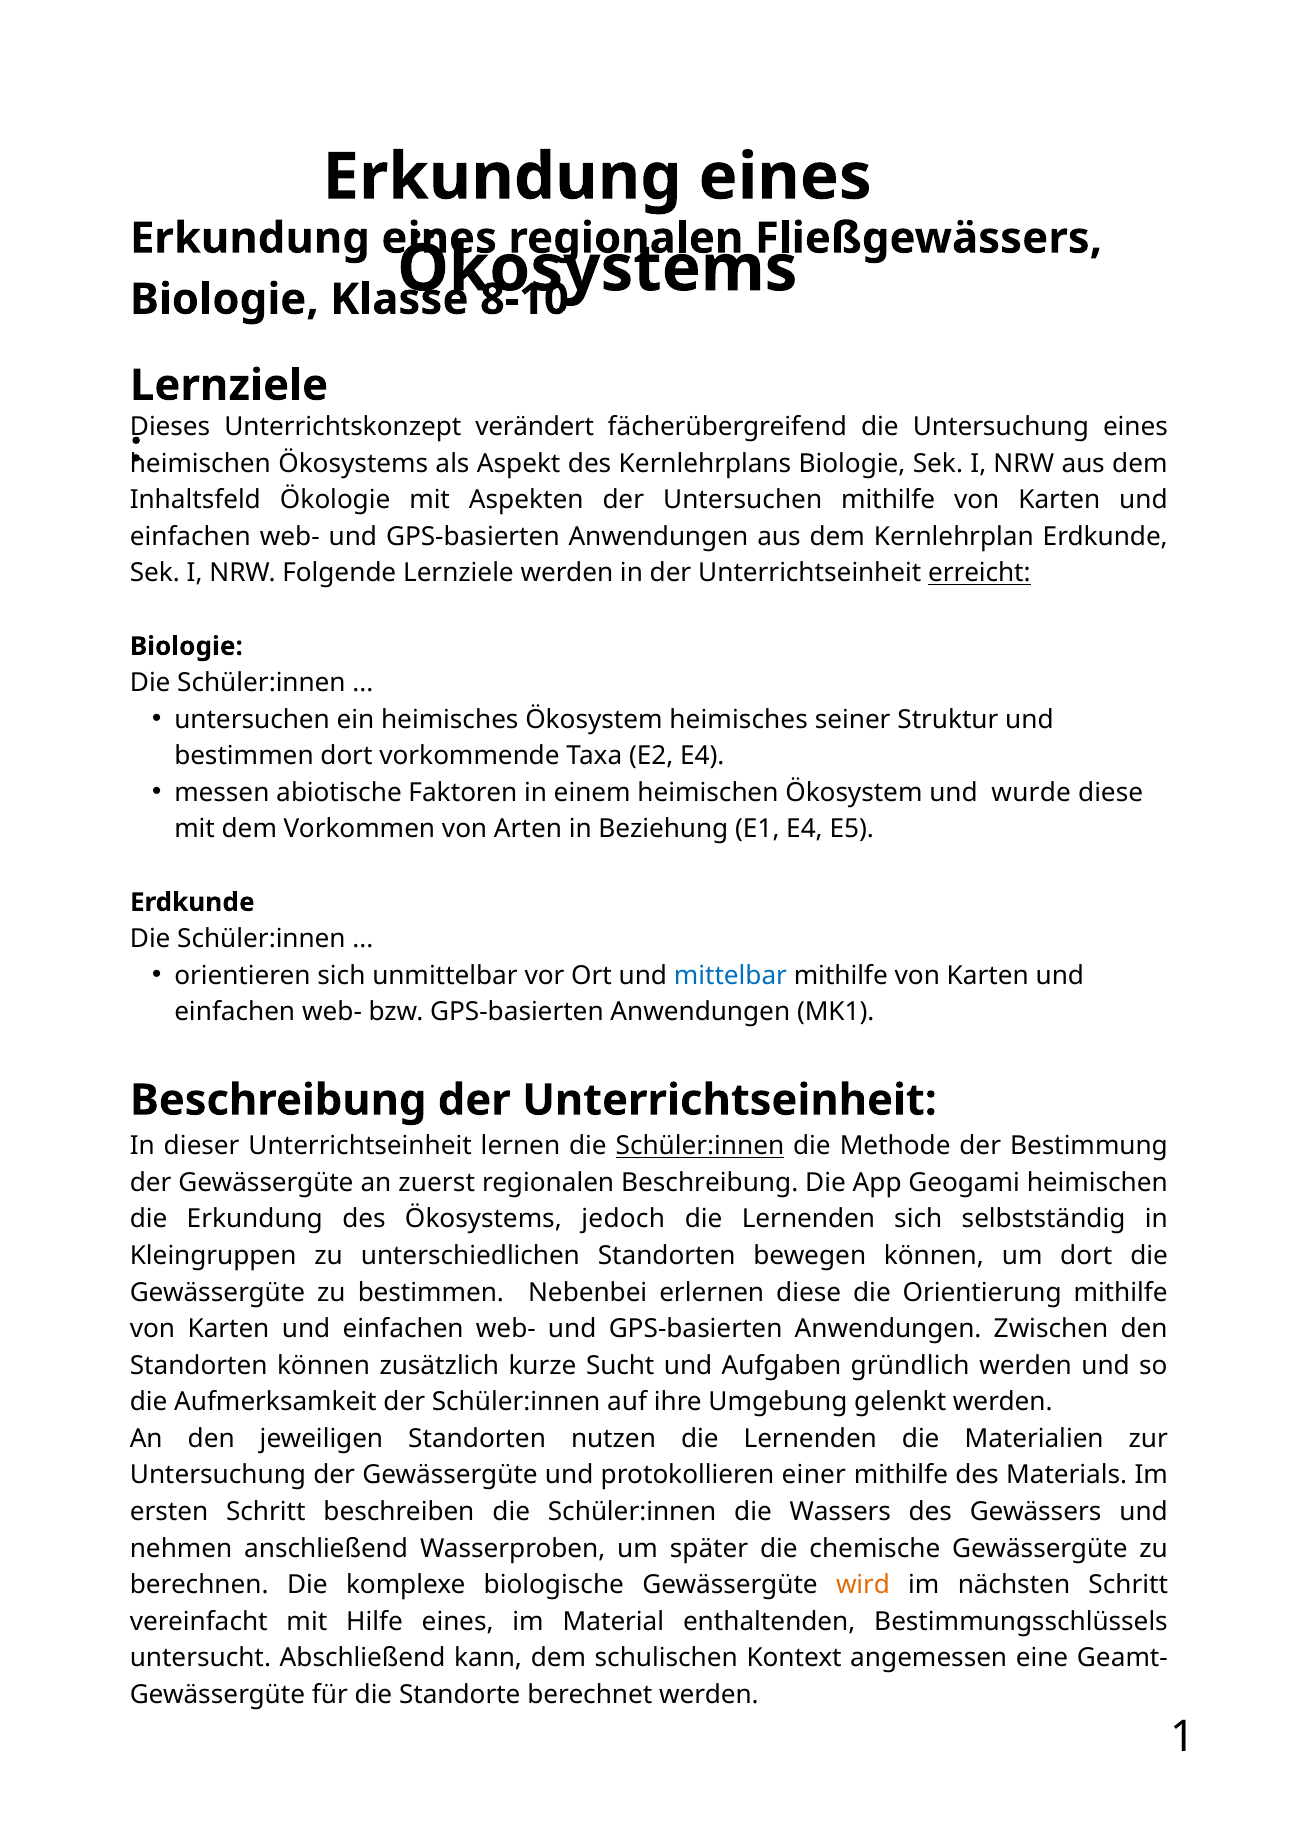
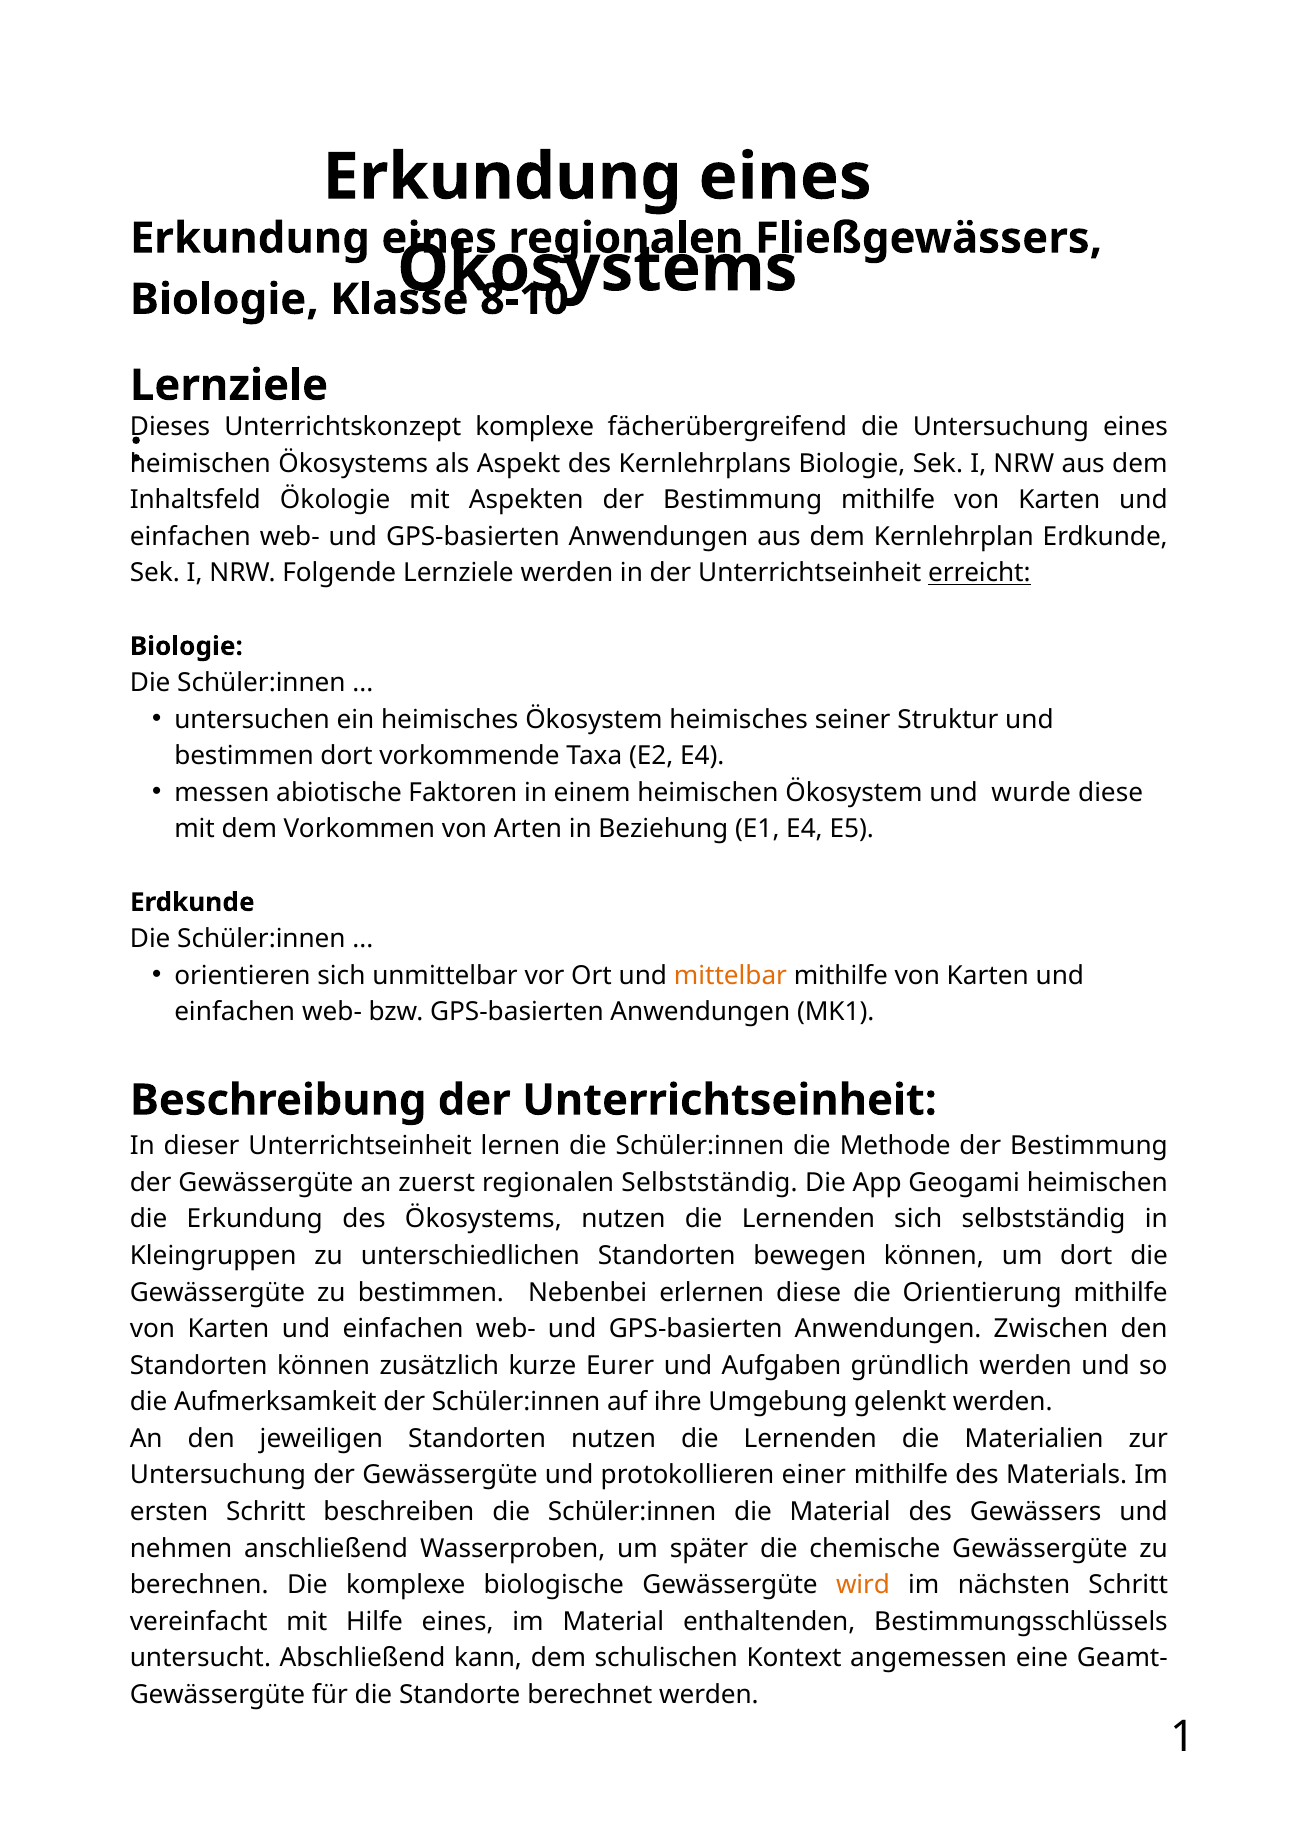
Unterrichtskonzept verändert: verändert -> komplexe
Aspekten der Untersuchen: Untersuchen -> Bestimmung
mittelbar colour: blue -> orange
Schüler:innen at (700, 1146) underline: present -> none
regionalen Beschreibung: Beschreibung -> Selbstständig
Ökosystems jedoch: jedoch -> nutzen
Sucht: Sucht -> Eurer
die Wassers: Wassers -> Material
